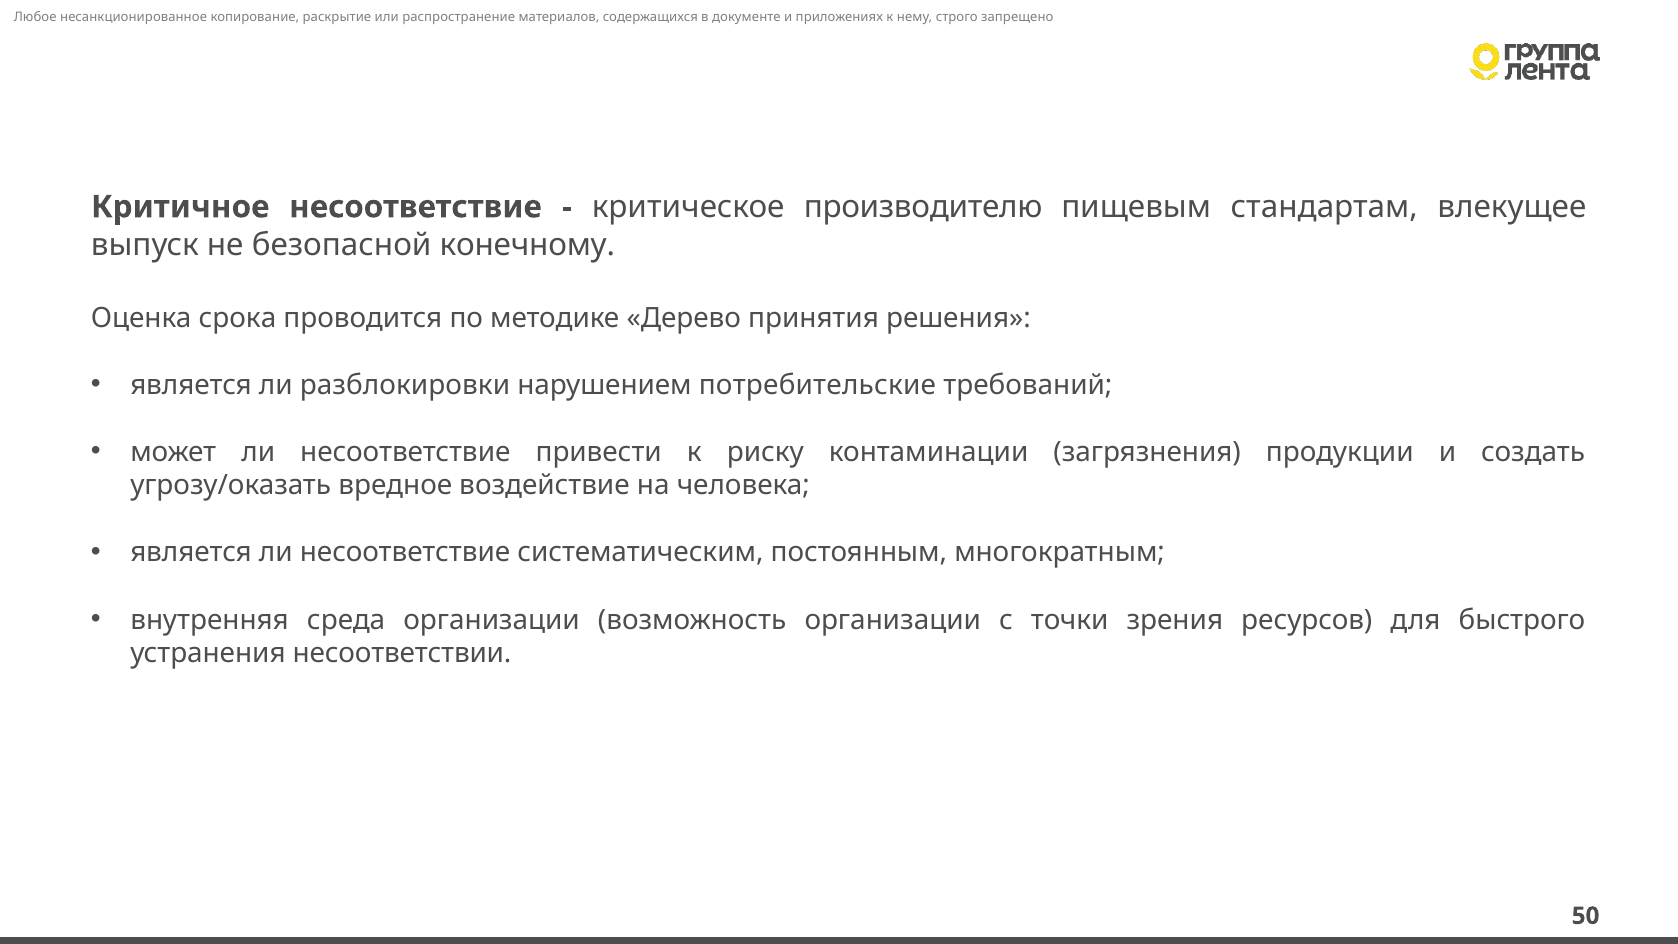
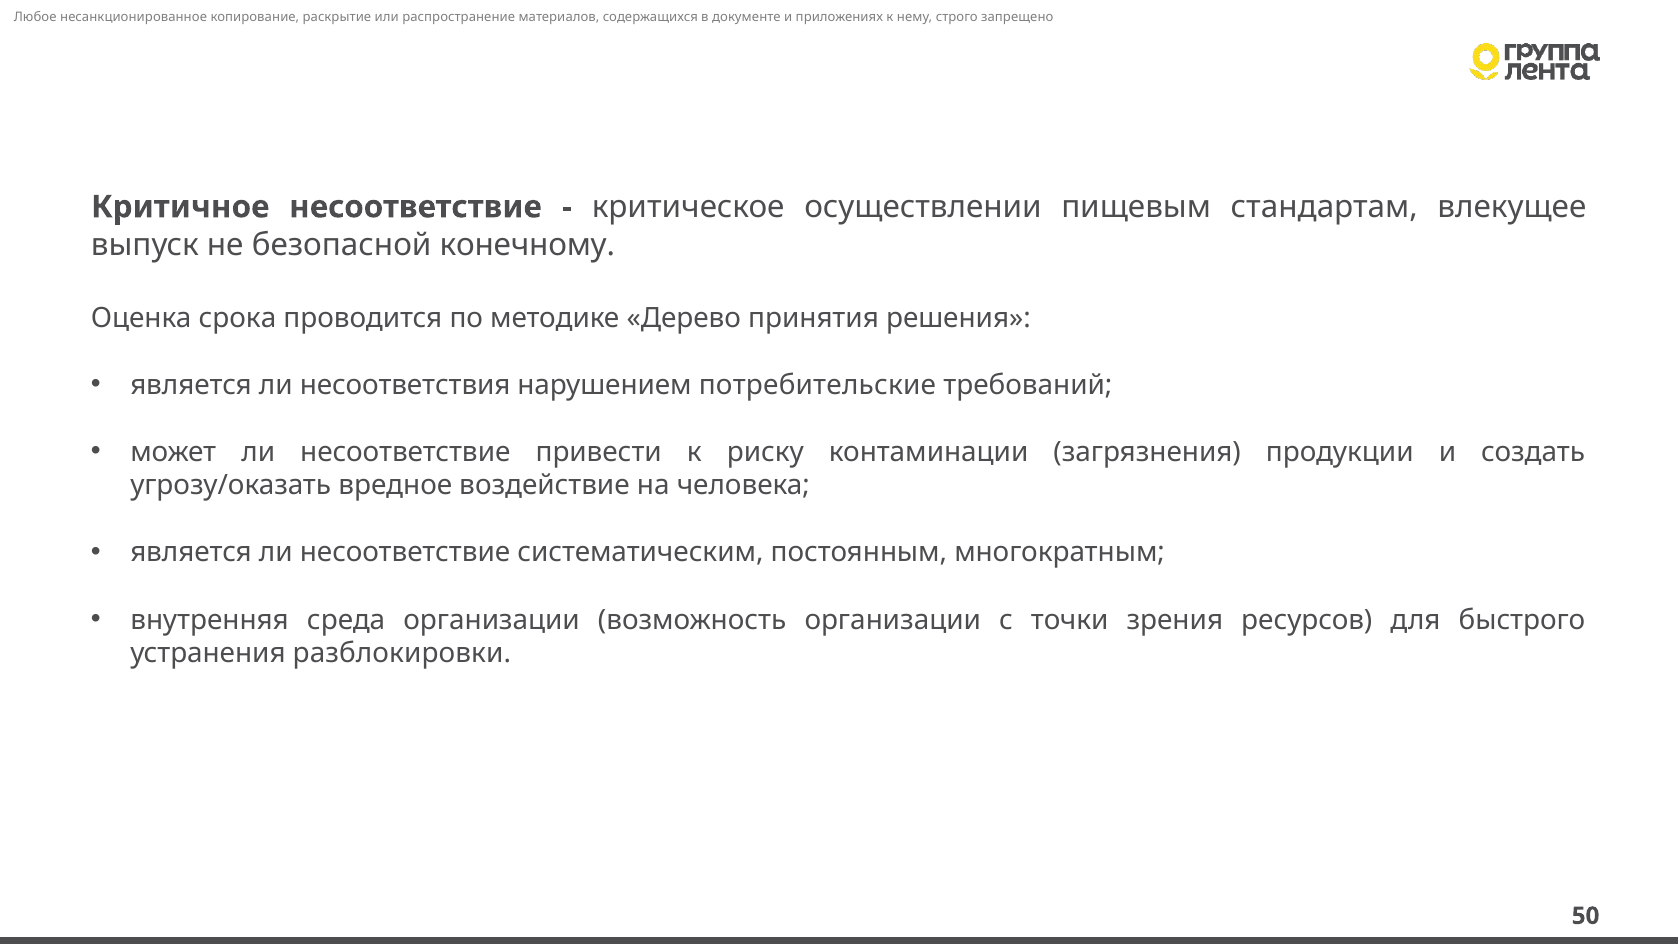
производителю: производителю -> осуществлении
разблокировки: разблокировки -> несоответствия
несоответствии: несоответствии -> разблокировки
